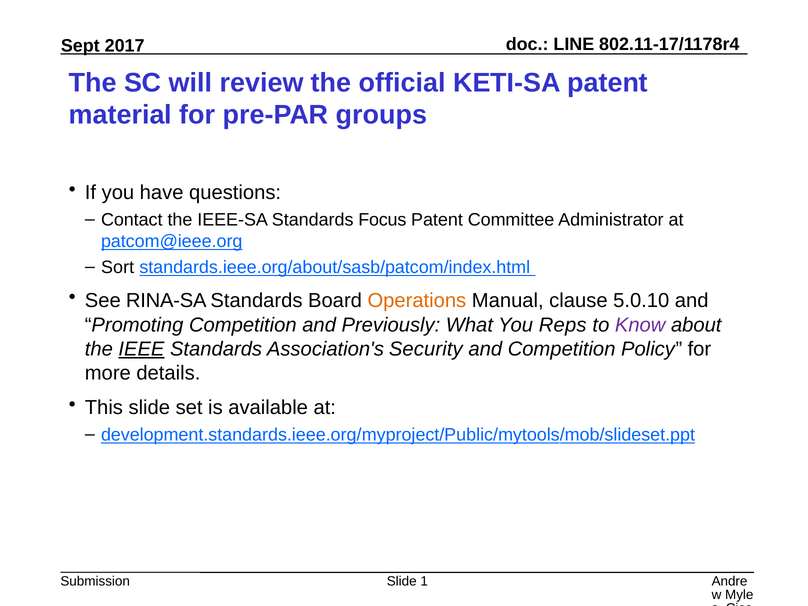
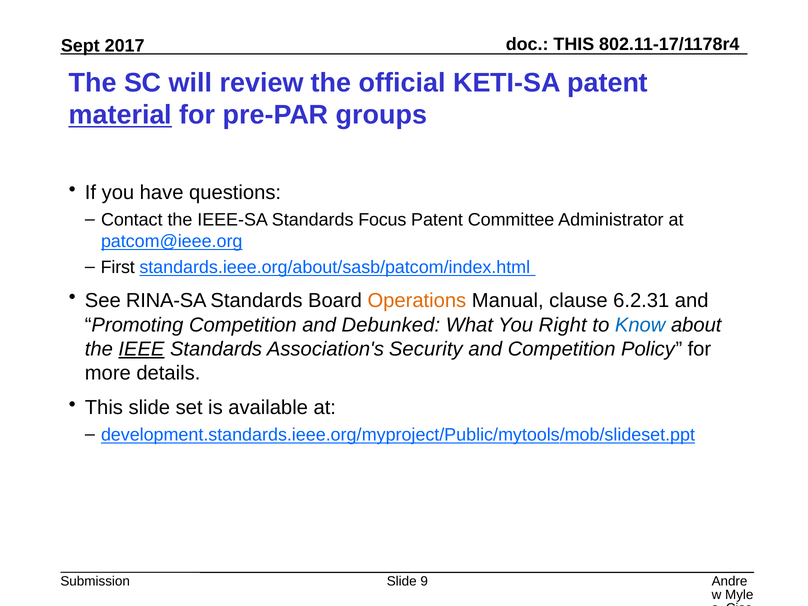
LINE at (574, 44): LINE -> THIS
material underline: none -> present
Sort: Sort -> First
5.0.10: 5.0.10 -> 6.2.31
Previously: Previously -> Debunked
Reps: Reps -> Right
Know colour: purple -> blue
1: 1 -> 9
